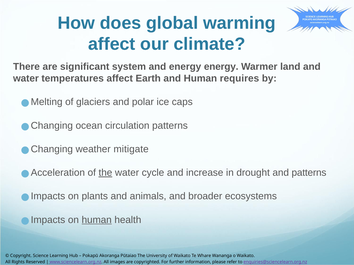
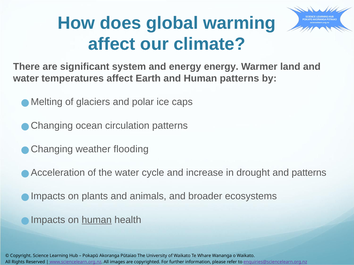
Human requires: requires -> patterns
mitigate: mitigate -> flooding
the at (105, 173) underline: present -> none
